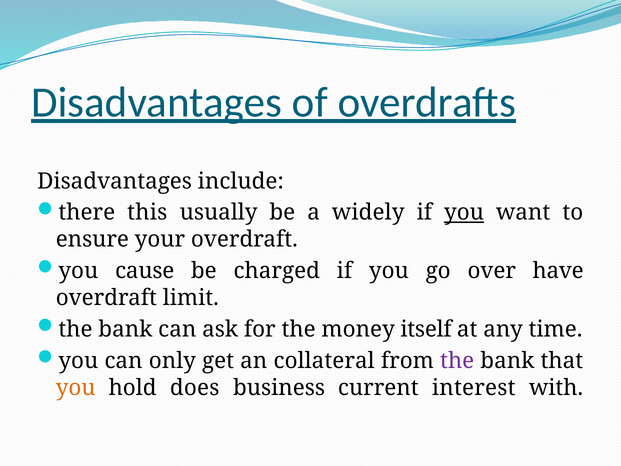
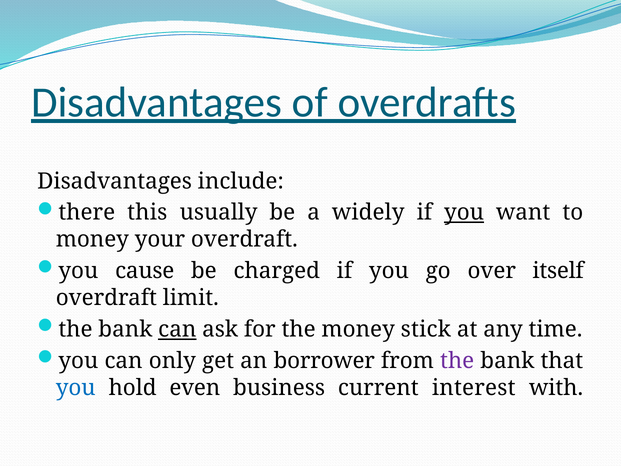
ensure at (92, 239): ensure -> money
have: have -> itself
can at (177, 329) underline: none -> present
itself: itself -> stick
collateral: collateral -> borrower
you at (76, 388) colour: orange -> blue
does: does -> even
